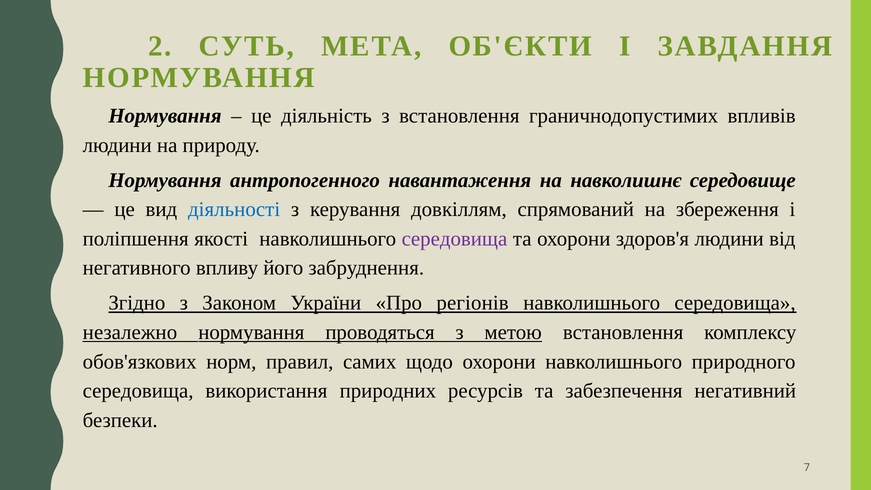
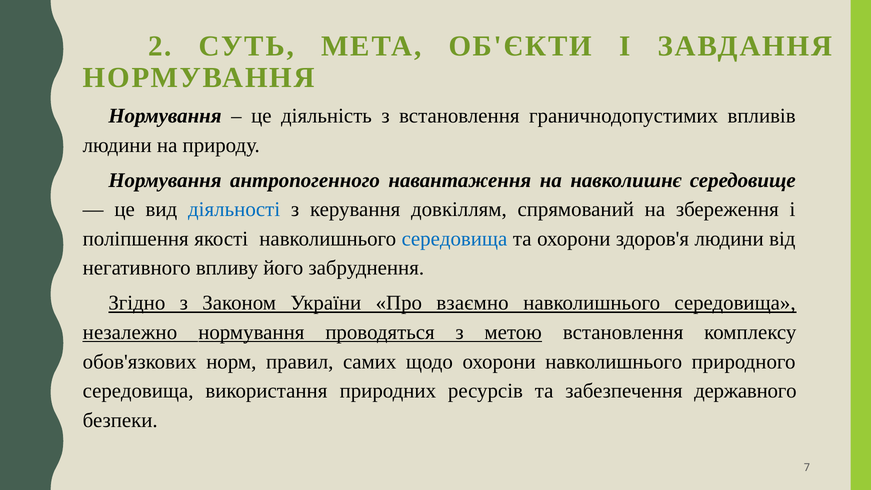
середовища at (454, 239) colour: purple -> blue
регіонів: регіонів -> взаємно
негативний: негативний -> державного
